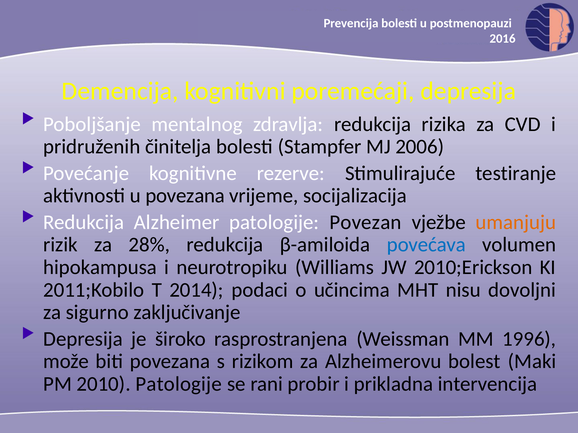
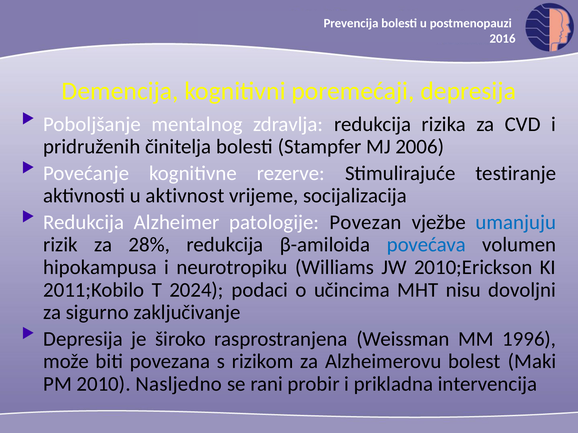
u povezana: povezana -> aktivnost
umanjuju colour: orange -> blue
2014: 2014 -> 2024
2010 Patologije: Patologije -> Nasljedno
